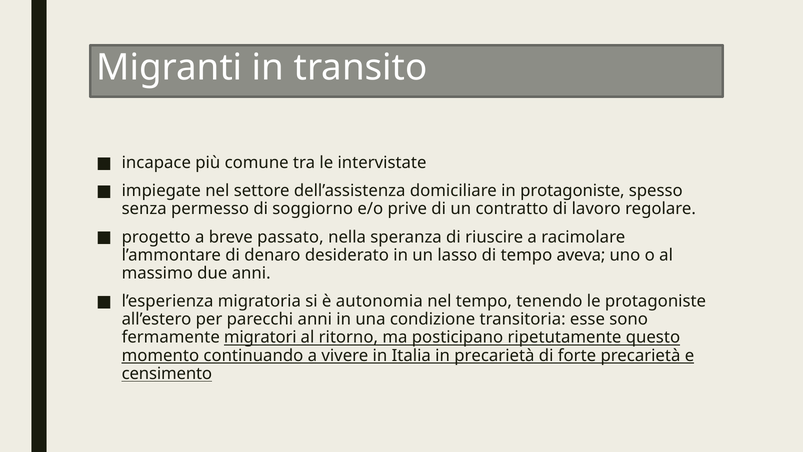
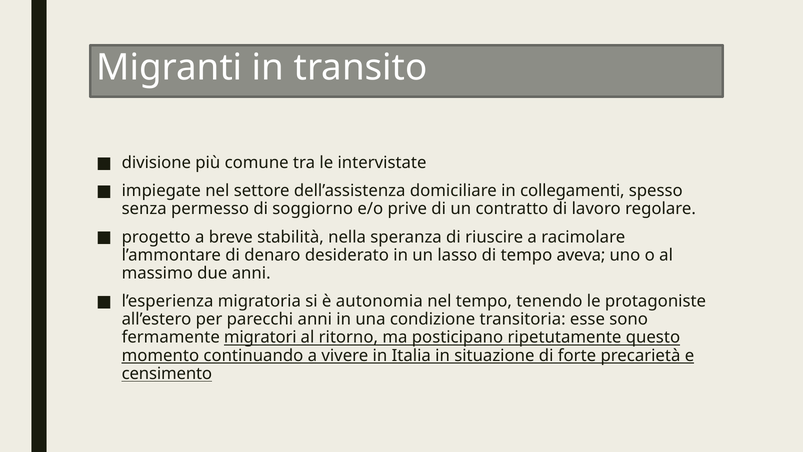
incapace: incapace -> divisione
in protagoniste: protagoniste -> collegamenti
passato: passato -> stabilità
in precarietà: precarietà -> situazione
